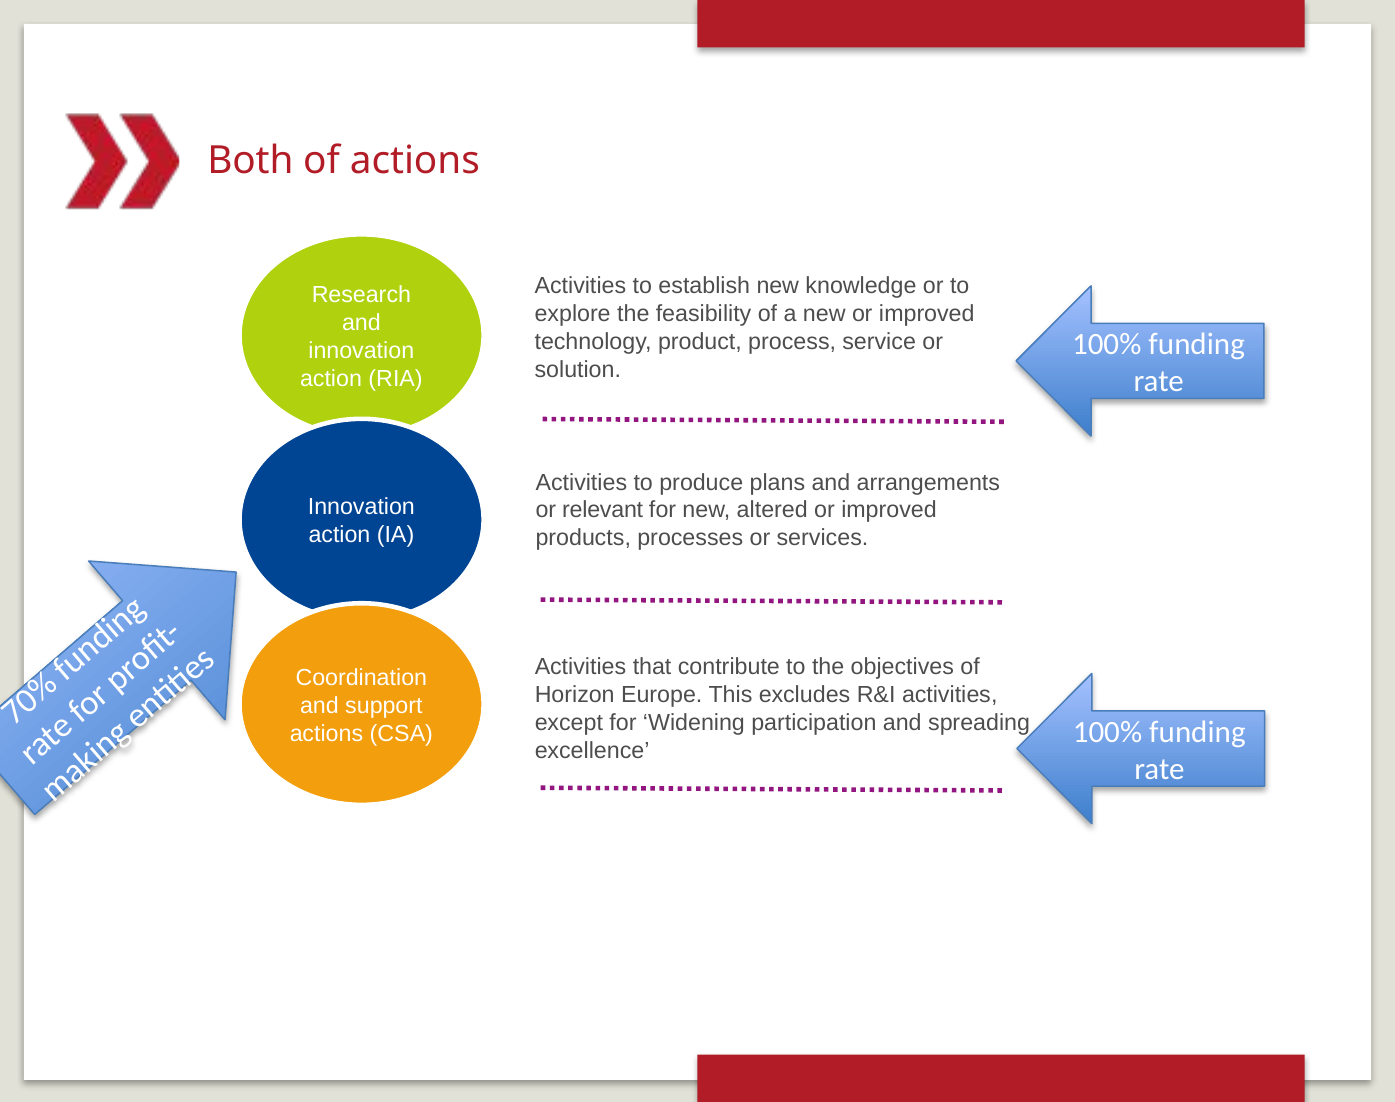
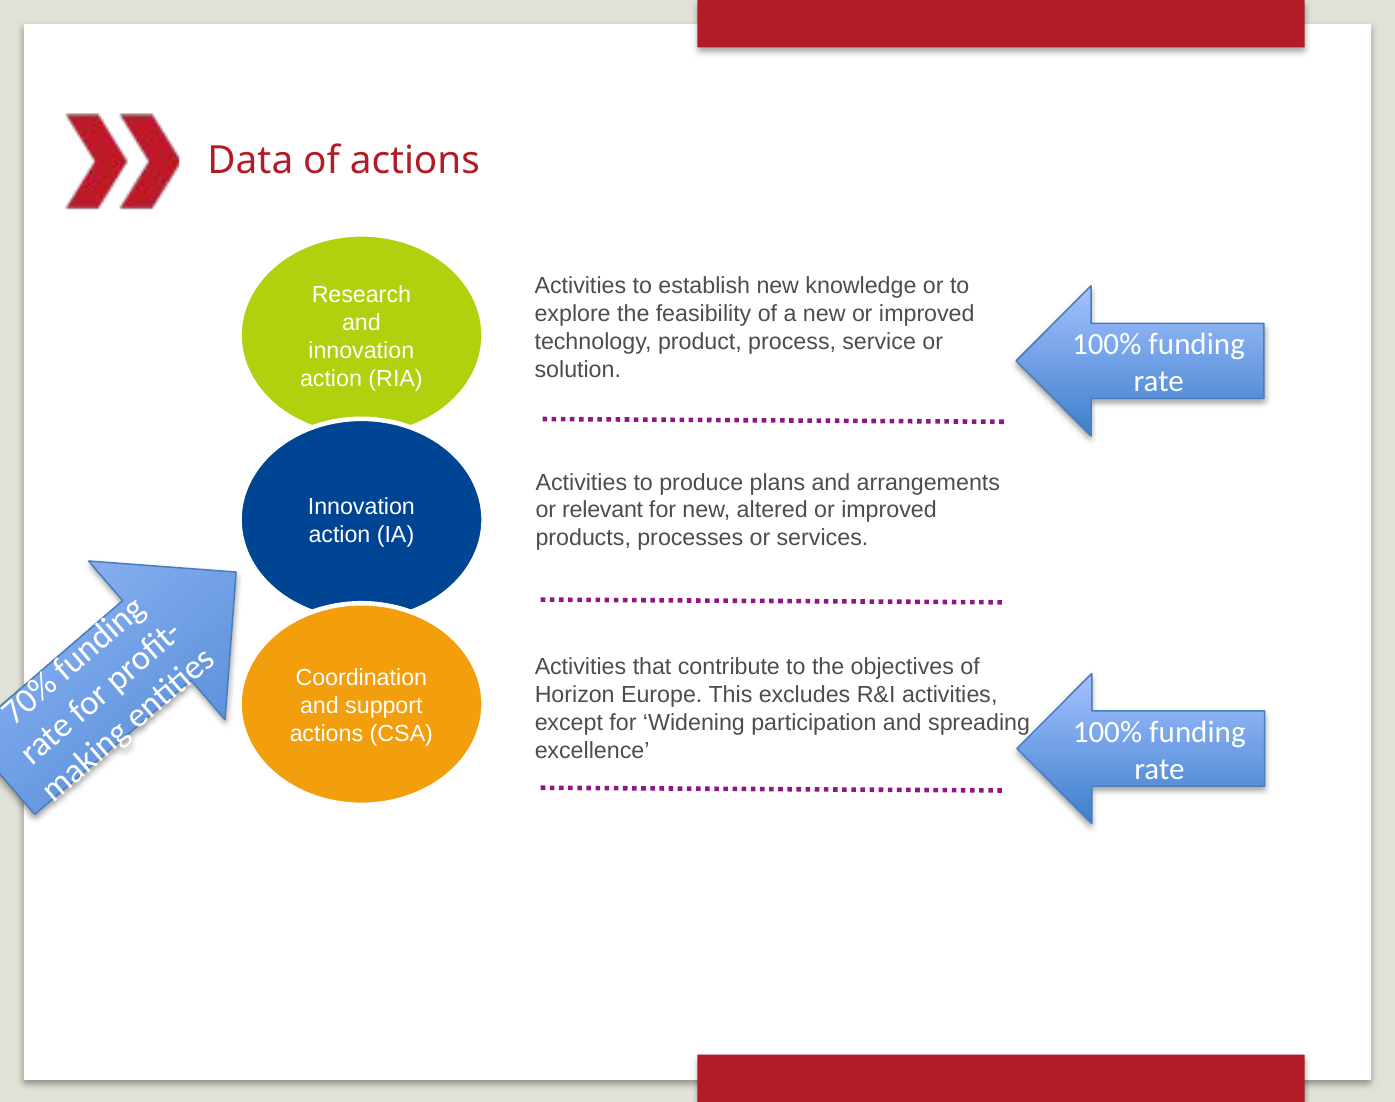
Both: Both -> Data
